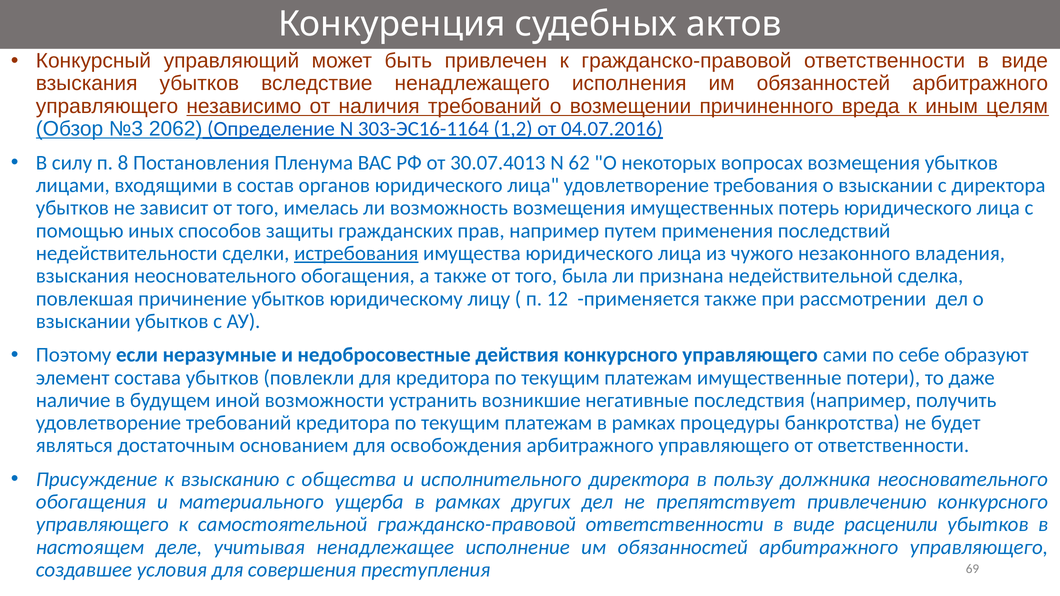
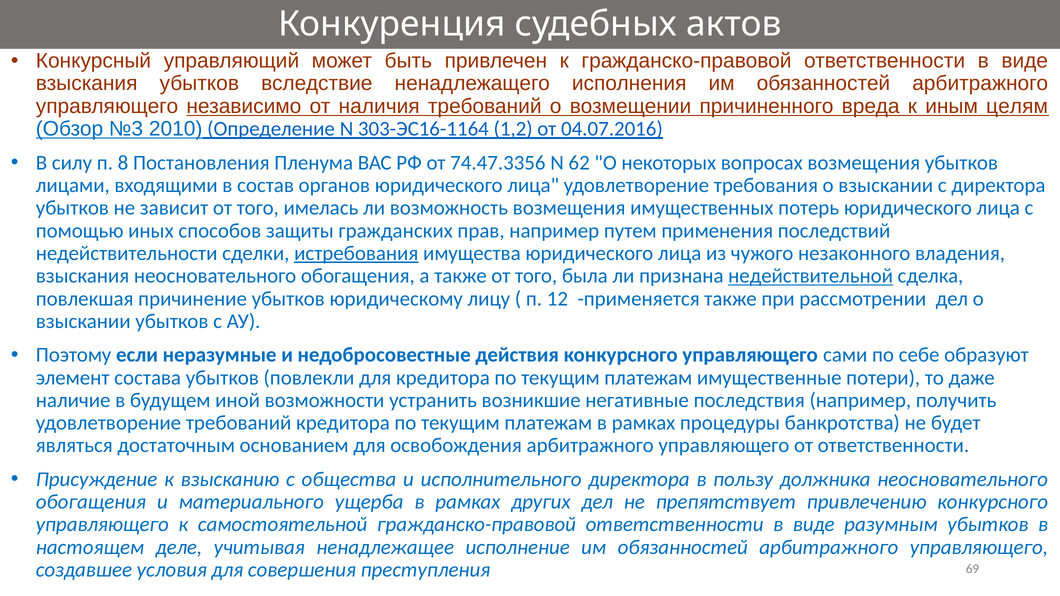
2062: 2062 -> 2010
30.07.4013: 30.07.4013 -> 74.47.3356
недействительной underline: none -> present
расценили: расценили -> разумным
